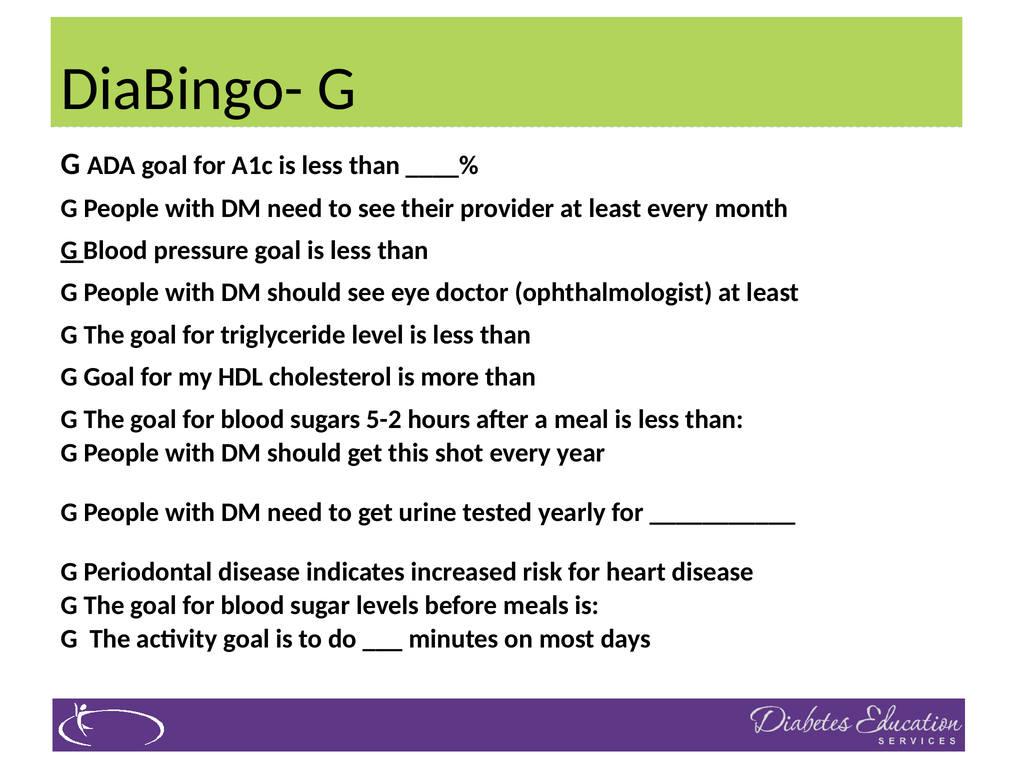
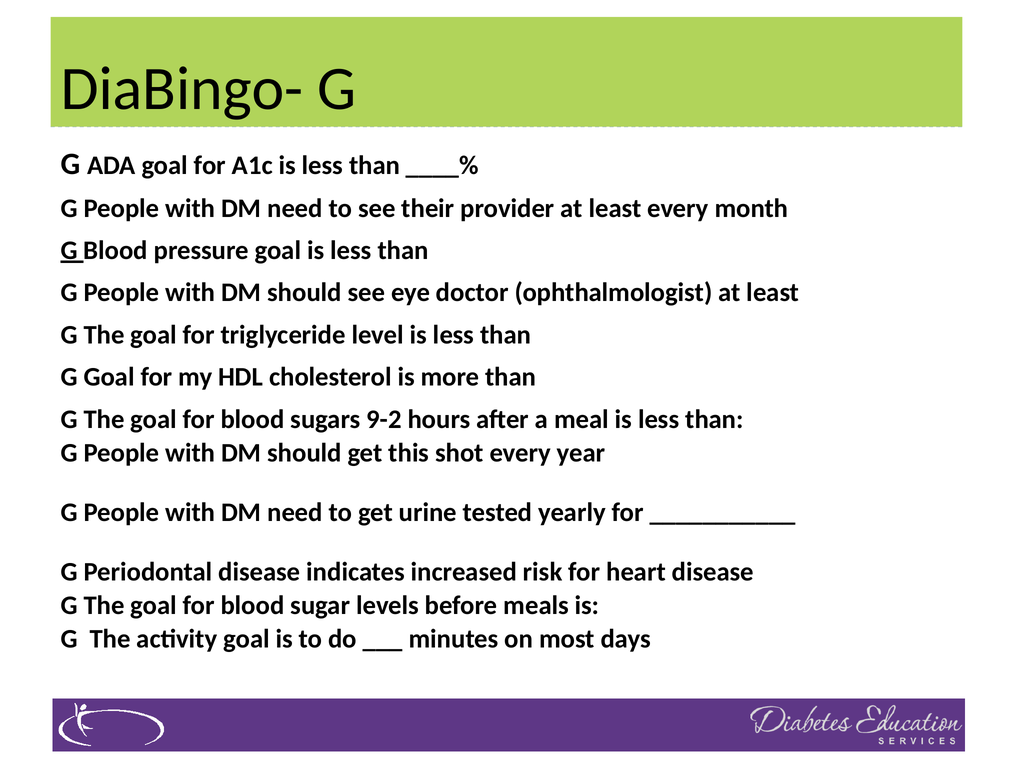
5-2: 5-2 -> 9-2
